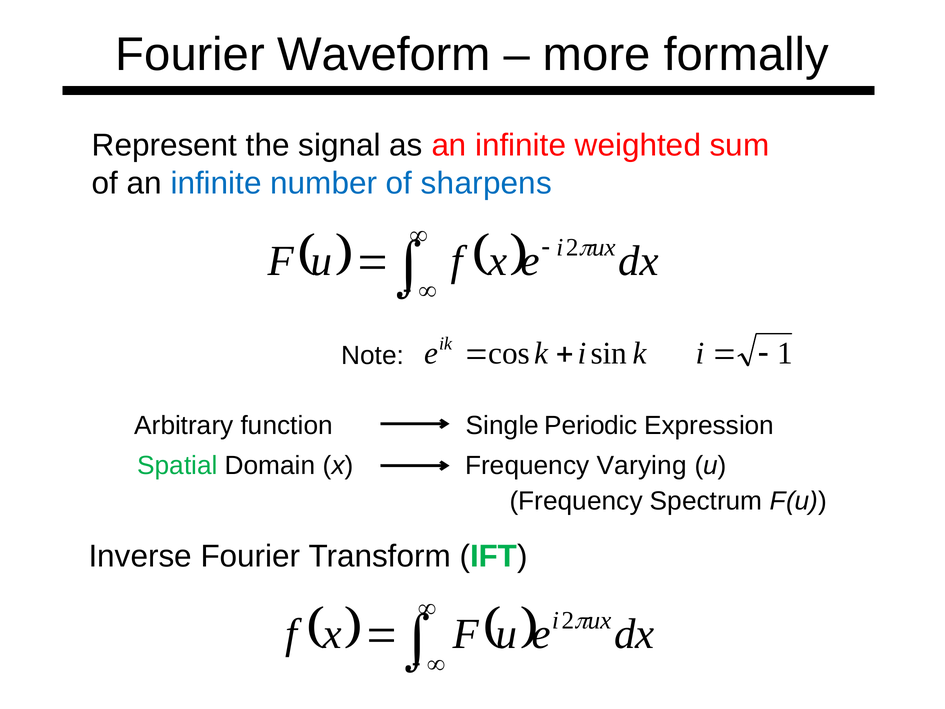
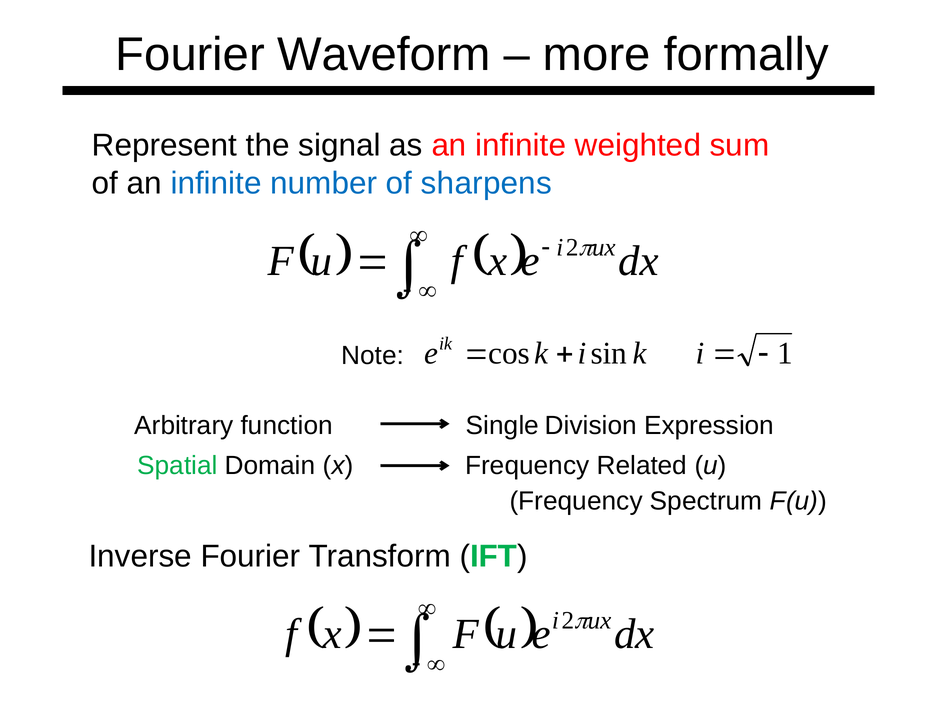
Periodic: Periodic -> Division
Varying: Varying -> Related
